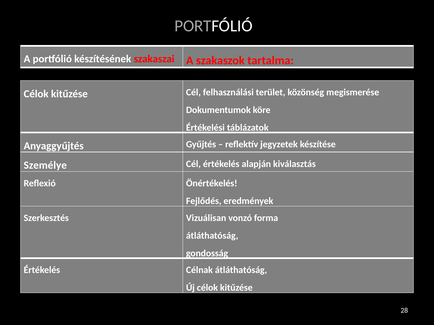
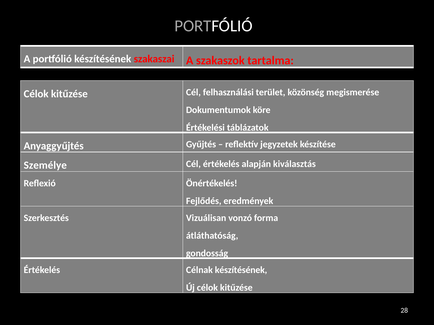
Célnak átláthatóság: átláthatóság -> készítésének
